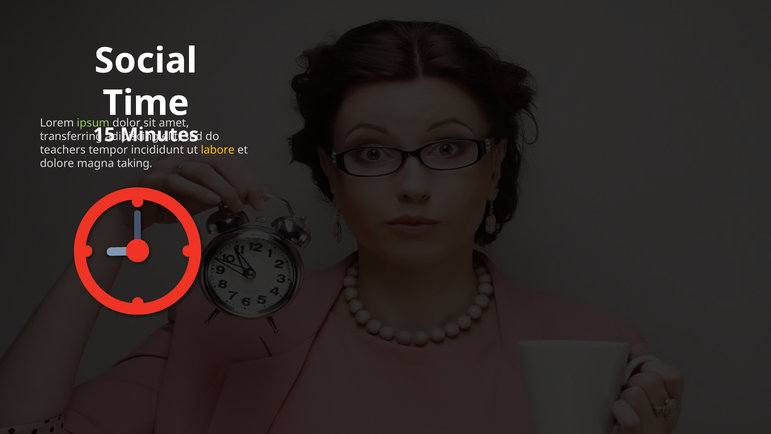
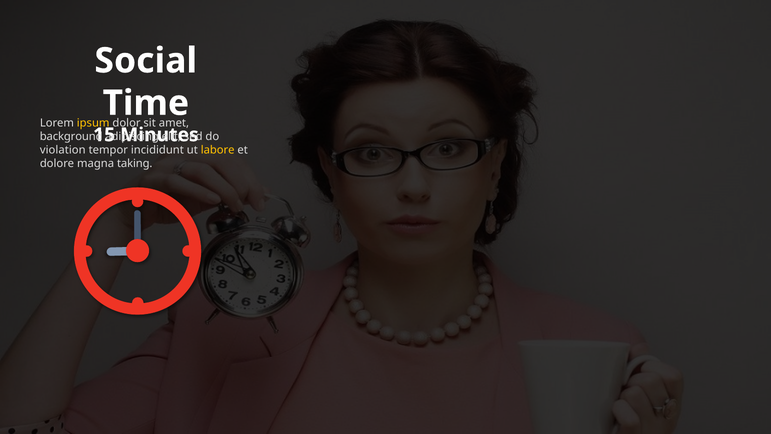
ipsum colour: light green -> yellow
transferring: transferring -> background
teachers: teachers -> violation
